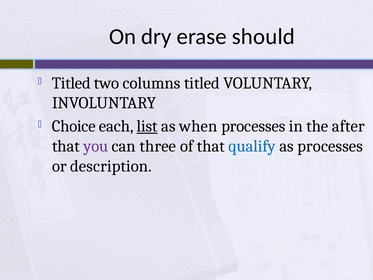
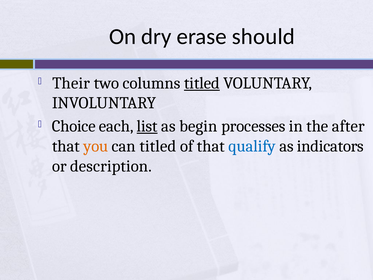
Titled at (71, 83): Titled -> Their
titled at (202, 83) underline: none -> present
when: when -> begin
you colour: purple -> orange
can three: three -> titled
as processes: processes -> indicators
